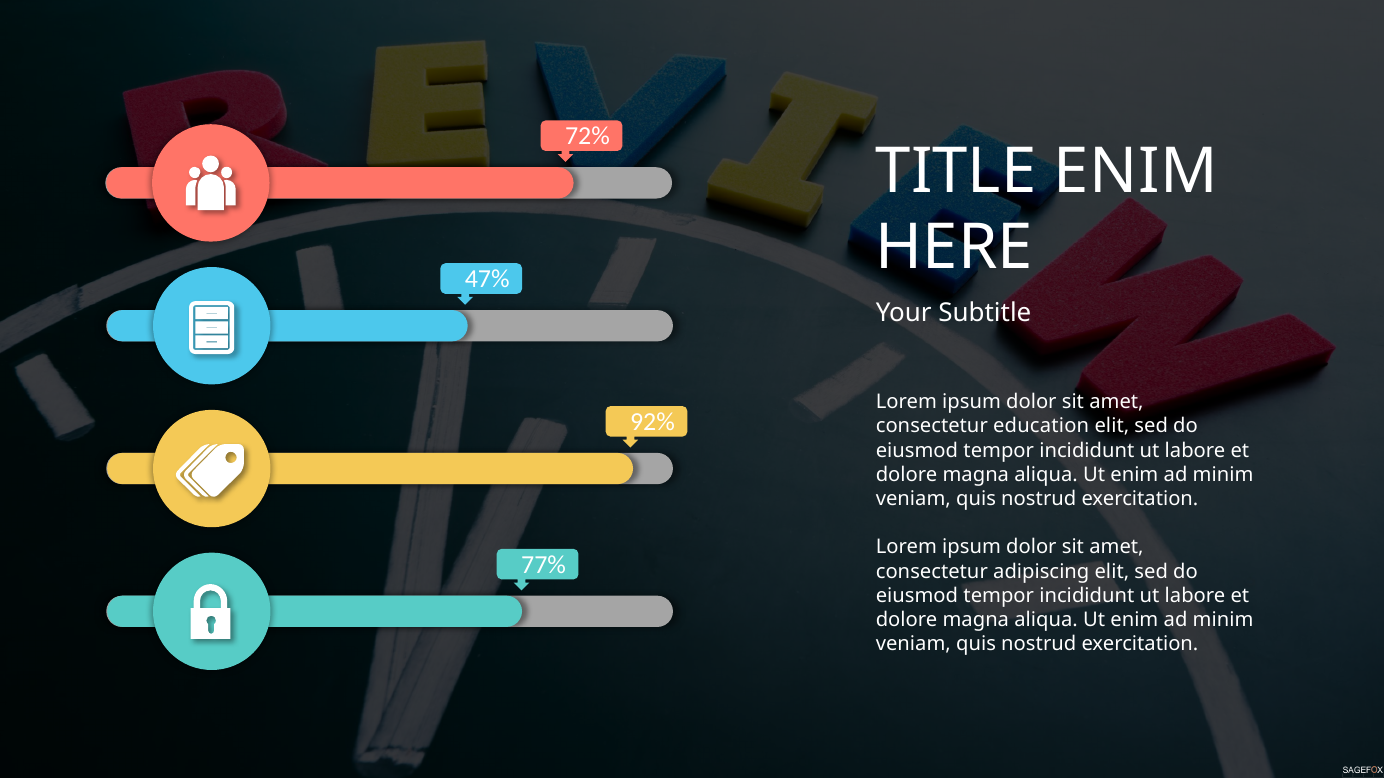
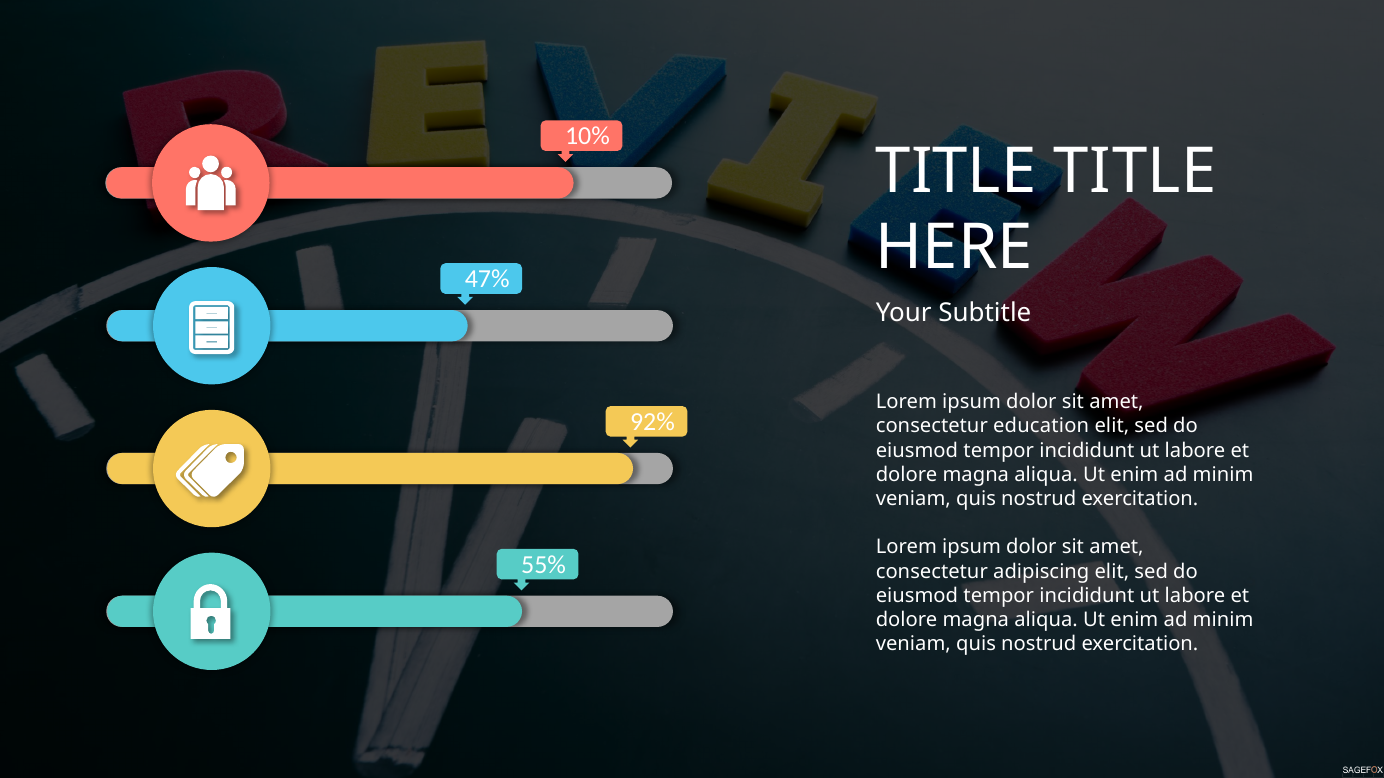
72%: 72% -> 10%
TITLE ENIM: ENIM -> TITLE
77%: 77% -> 55%
